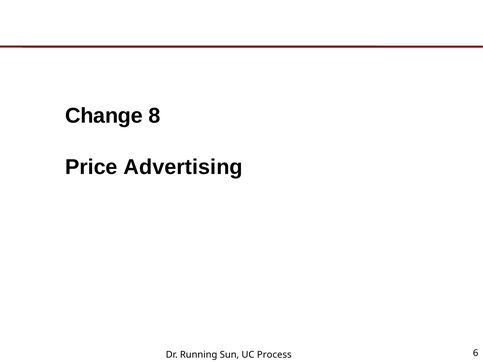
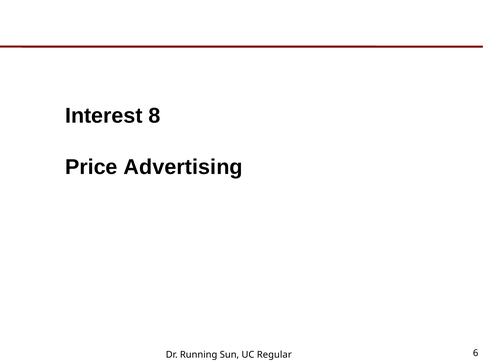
Change: Change -> Interest
Process: Process -> Regular
